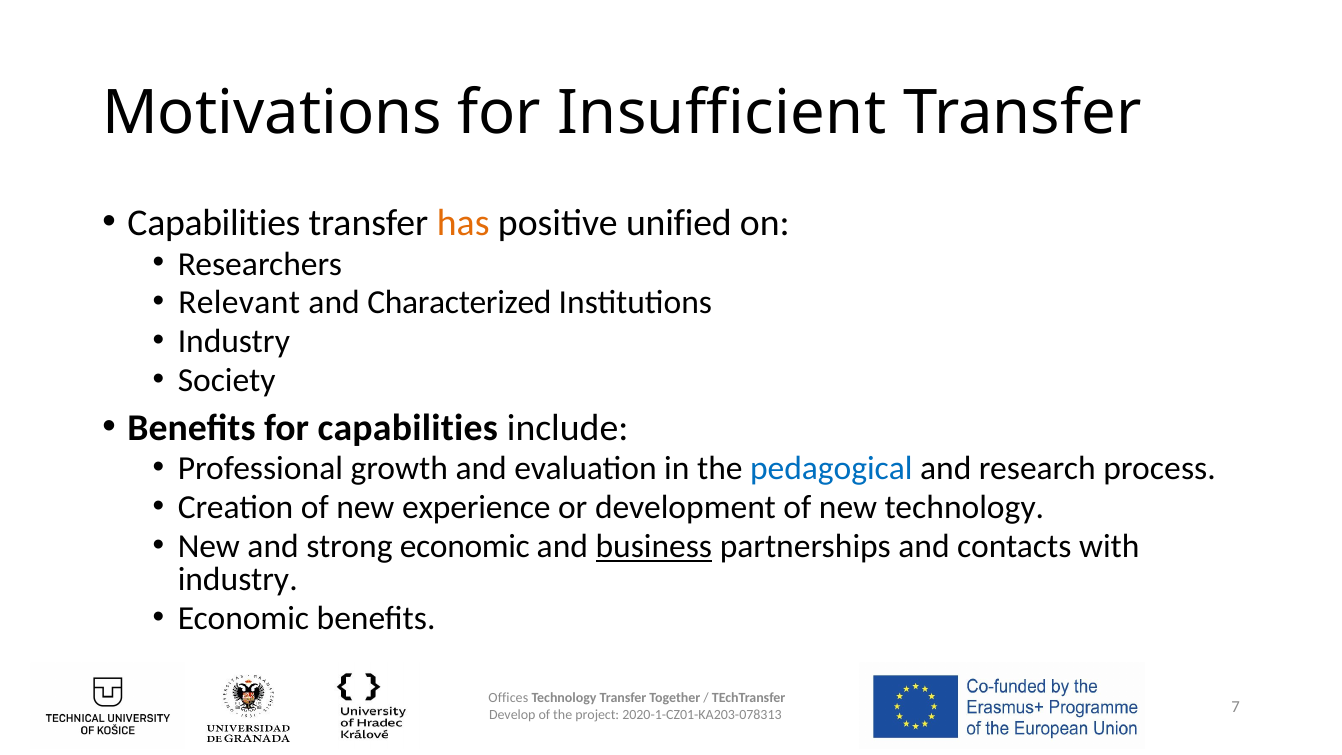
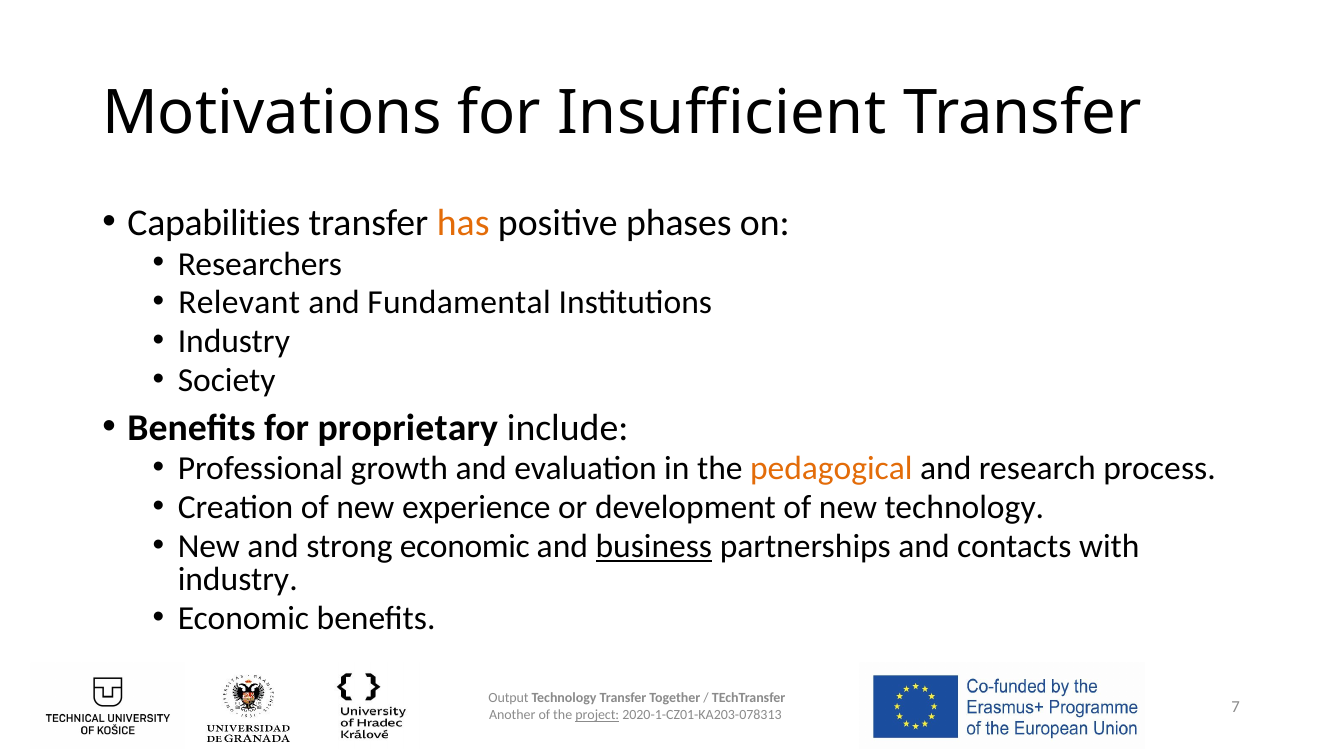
unified: unified -> phases
Characterized: Characterized -> Fundamental
for capabilities: capabilities -> proprietary
pedagogical colour: blue -> orange
Offices: Offices -> Output
Develop: Develop -> Another
project underline: none -> present
